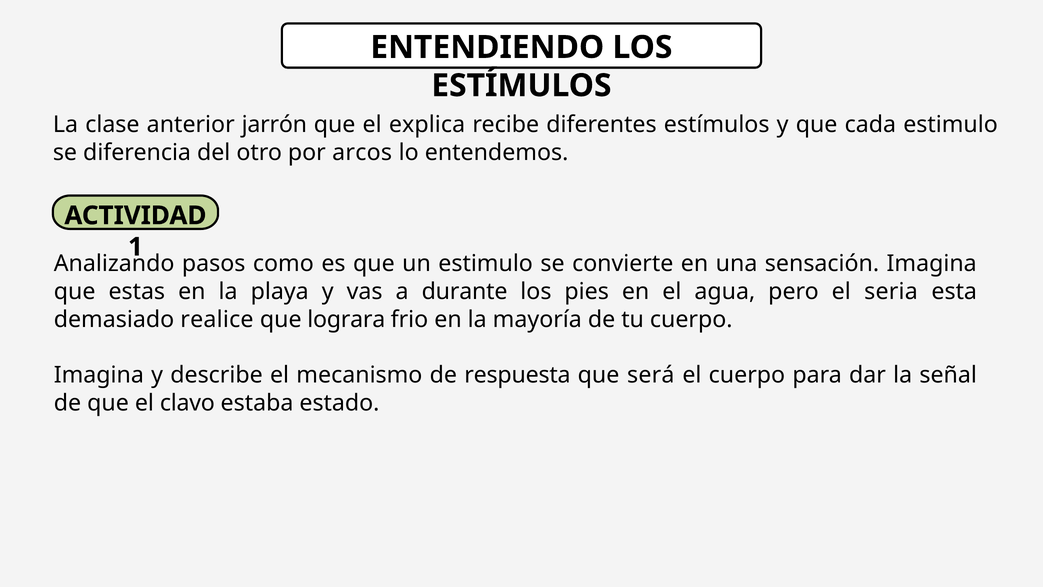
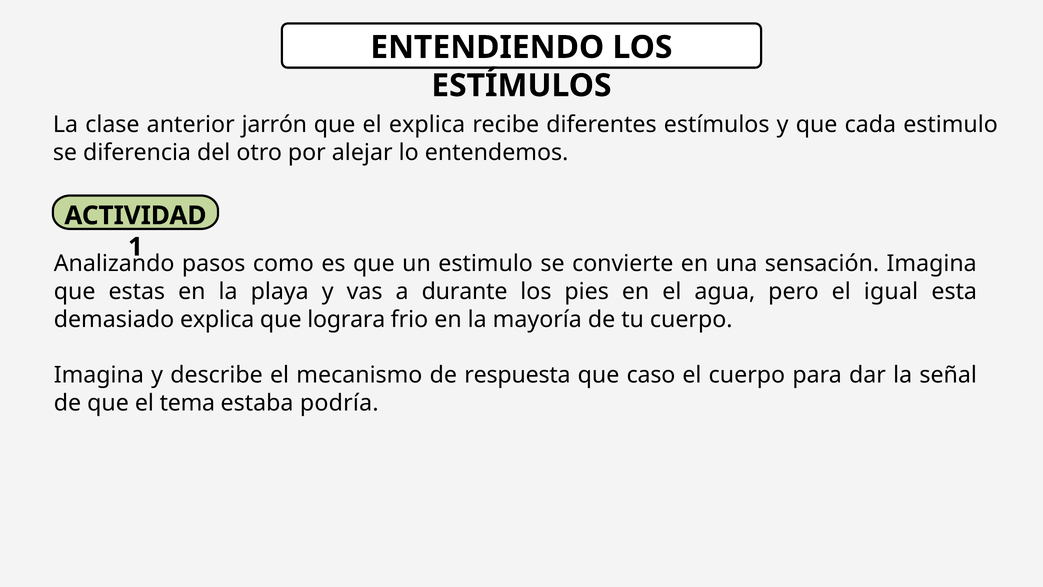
arcos: arcos -> alejar
seria: seria -> igual
demasiado realice: realice -> explica
será: será -> caso
clavo: clavo -> tema
estado: estado -> podría
